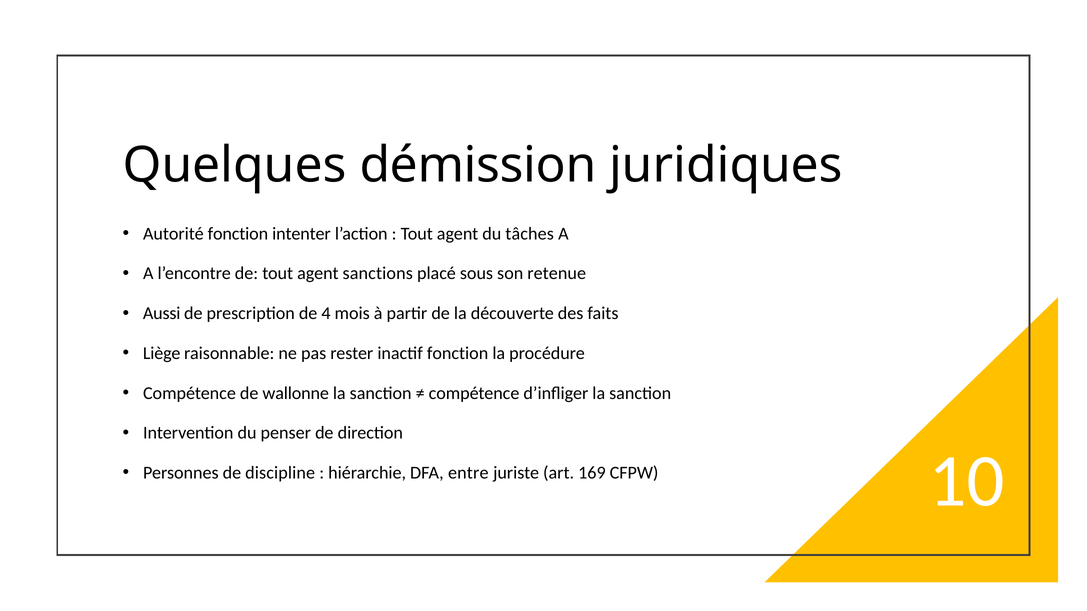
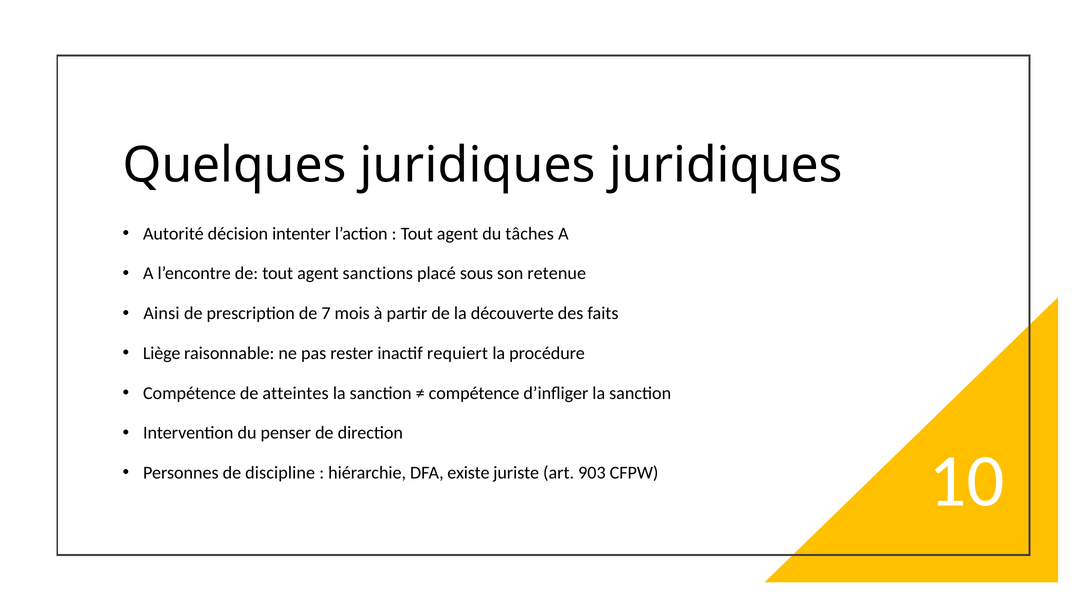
Quelques démission: démission -> juridiques
Autorité fonction: fonction -> décision
Aussi: Aussi -> Ainsi
4: 4 -> 7
inactif fonction: fonction -> requiert
wallonne: wallonne -> atteintes
entre: entre -> existe
169: 169 -> 903
